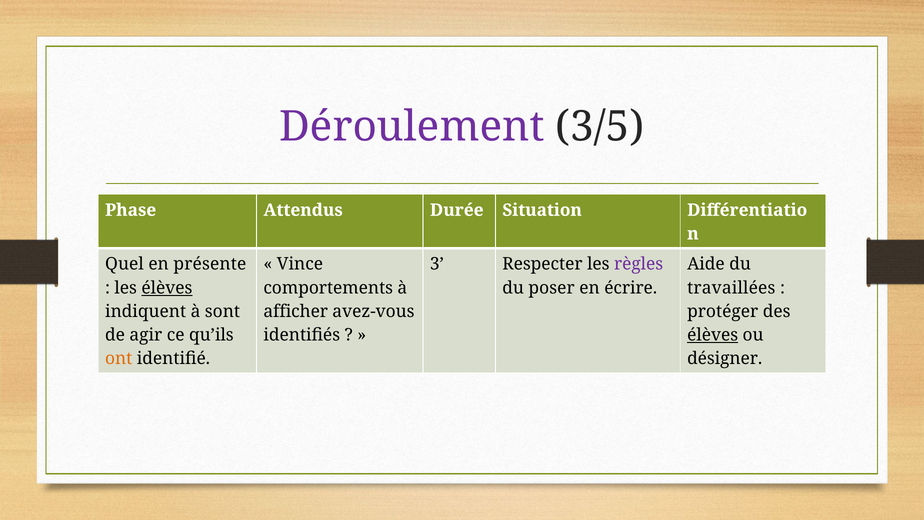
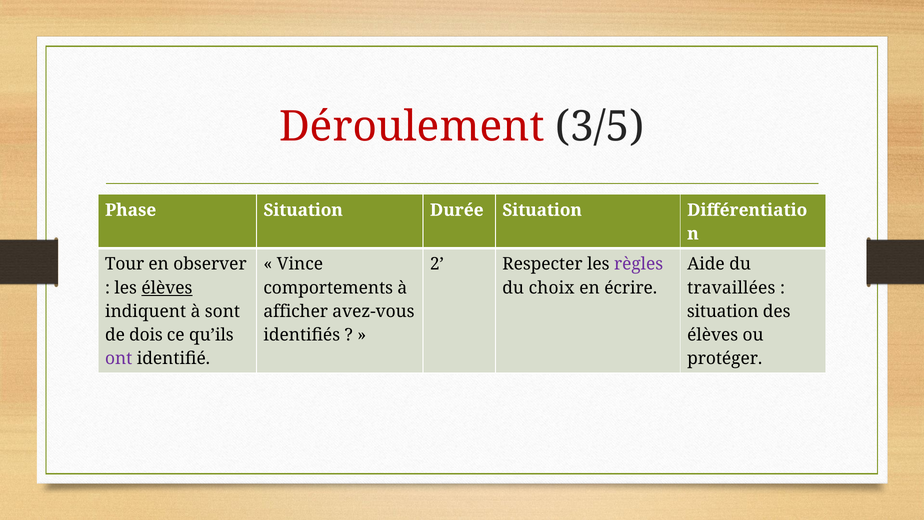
Déroulement colour: purple -> red
Phase Attendus: Attendus -> Situation
Quel: Quel -> Tour
présente: présente -> observer
3: 3 -> 2
poser: poser -> choix
protéger at (723, 311): protéger -> situation
agir: agir -> dois
élèves at (713, 335) underline: present -> none
ont colour: orange -> purple
désigner: désigner -> protéger
